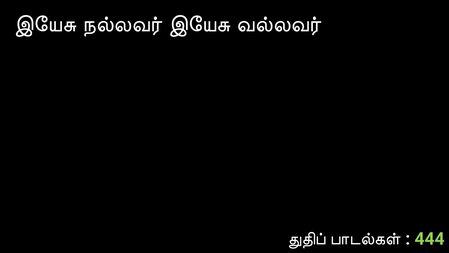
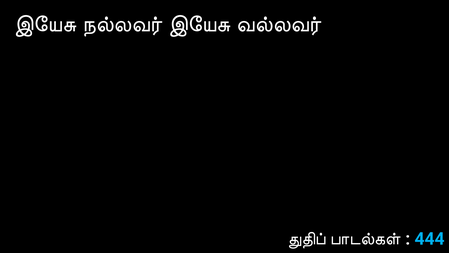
444 colour: light green -> light blue
